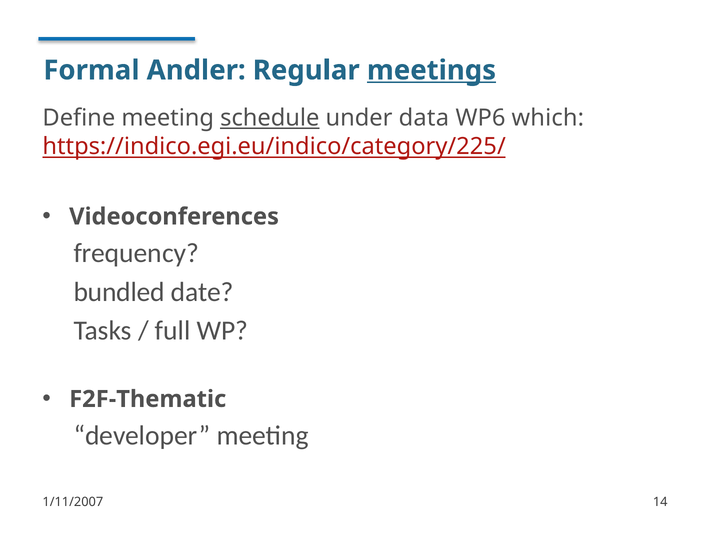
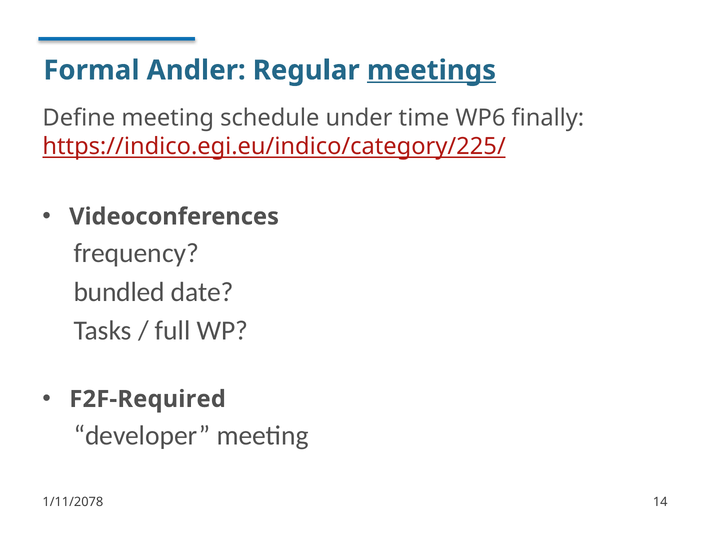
schedule underline: present -> none
data: data -> time
which: which -> finally
F2F-Thematic: F2F-Thematic -> F2F-Required
1/11/2007: 1/11/2007 -> 1/11/2078
